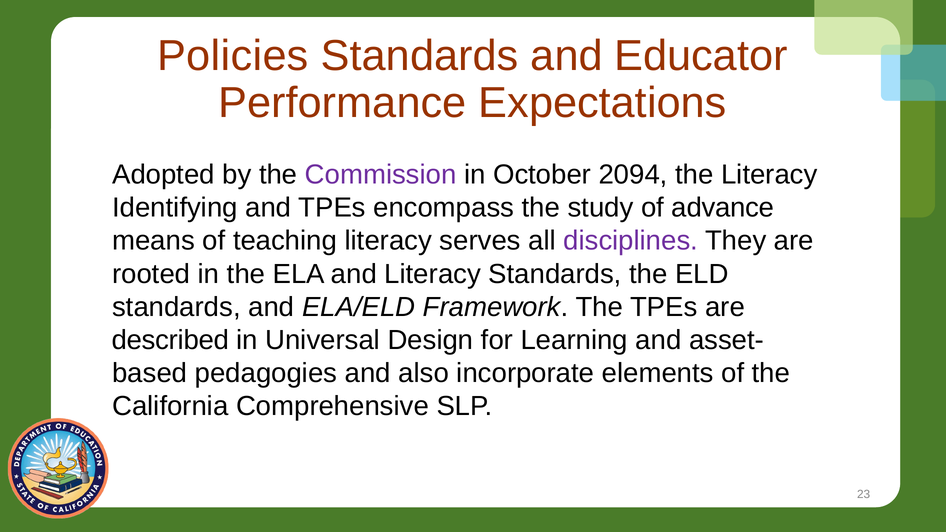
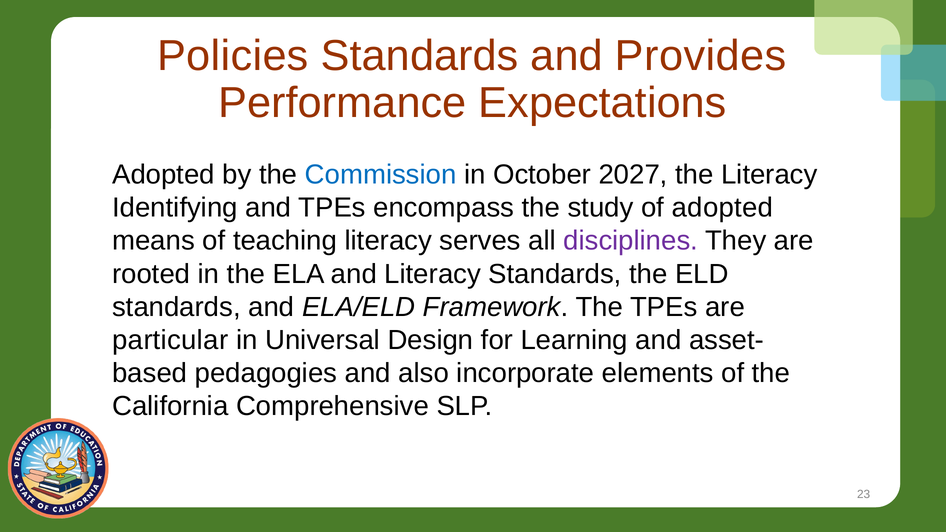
Educator: Educator -> Provides
Commission colour: purple -> blue
2094: 2094 -> 2027
of advance: advance -> adopted
described: described -> particular
